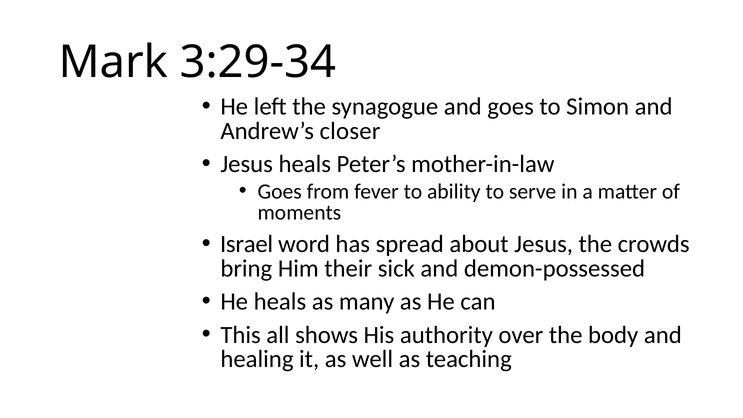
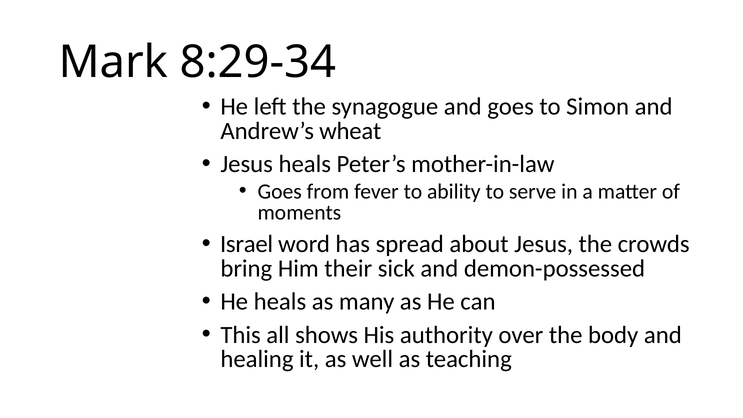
3:29-34: 3:29-34 -> 8:29-34
closer: closer -> wheat
